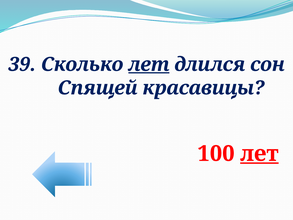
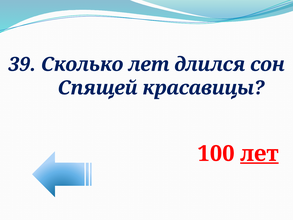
лет at (149, 64) underline: present -> none
